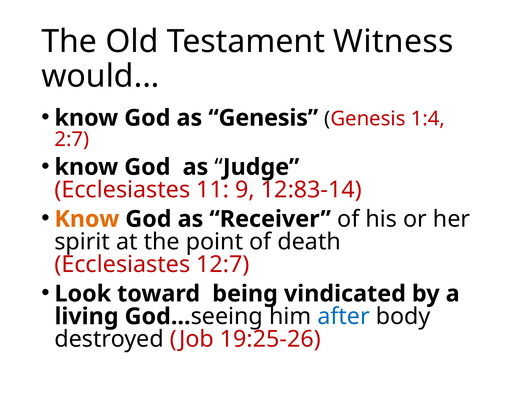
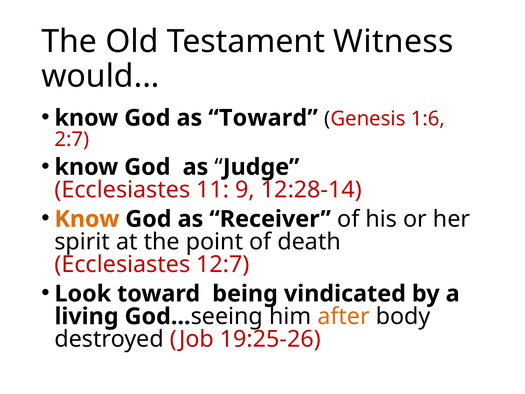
as Genesis: Genesis -> Toward
1:4: 1:4 -> 1:6
12:83-14: 12:83-14 -> 12:28-14
after colour: blue -> orange
